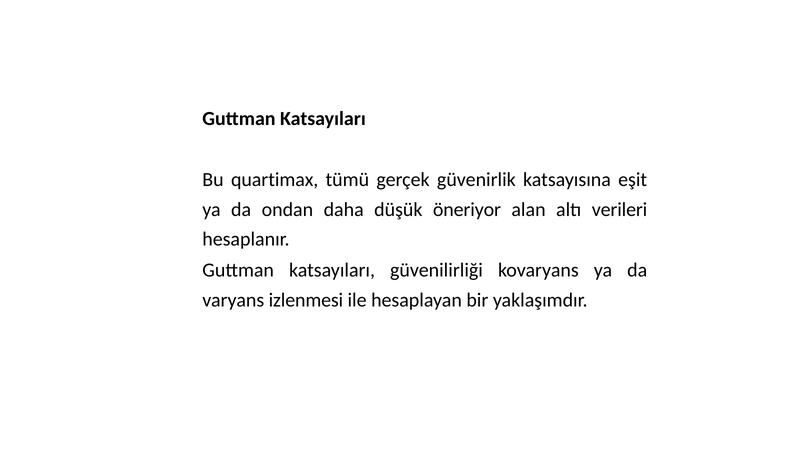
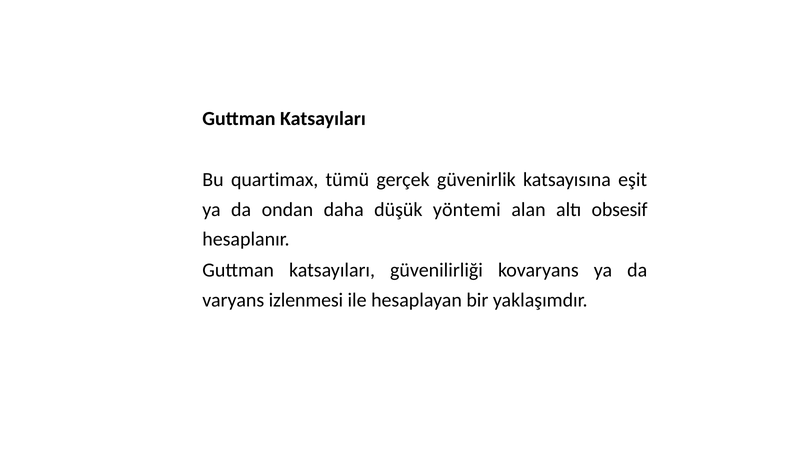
öneriyor: öneriyor -> yöntemi
verileri: verileri -> obsesif
